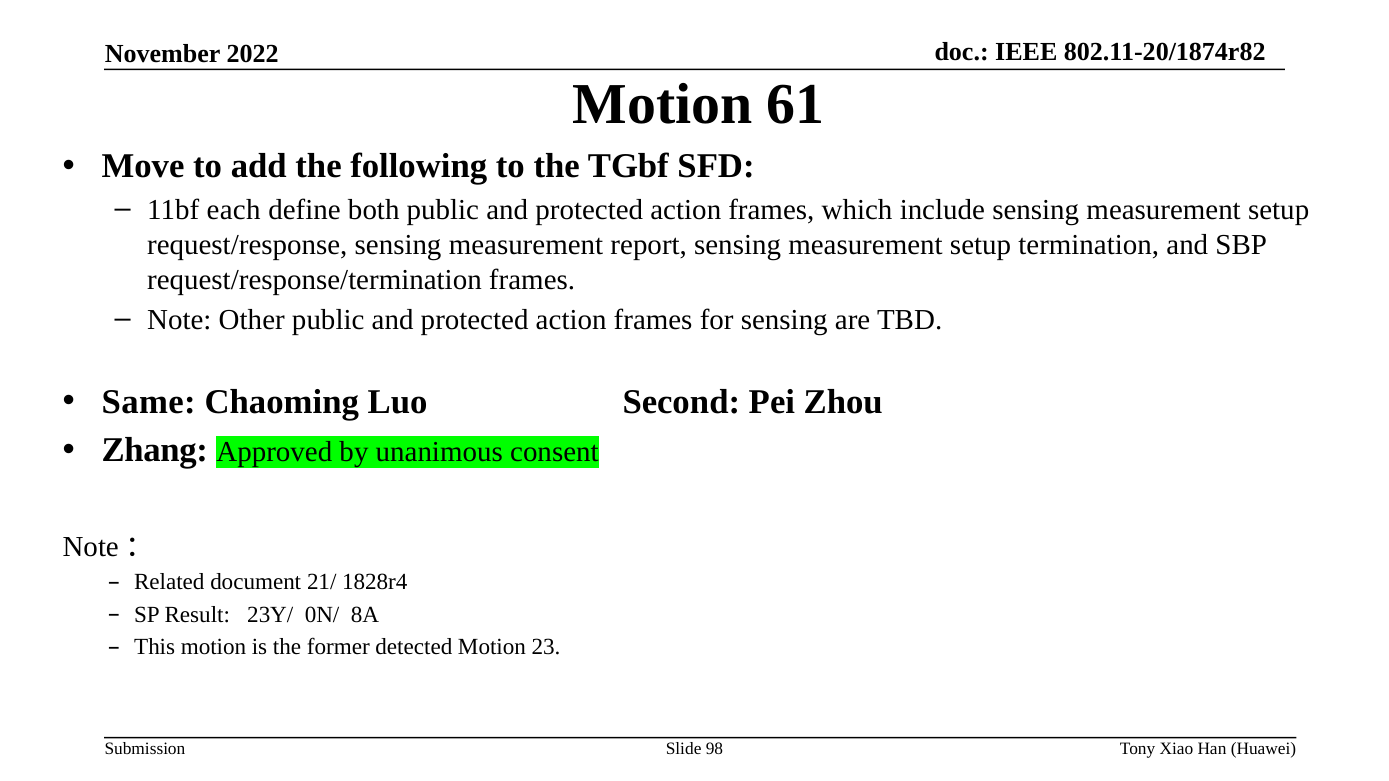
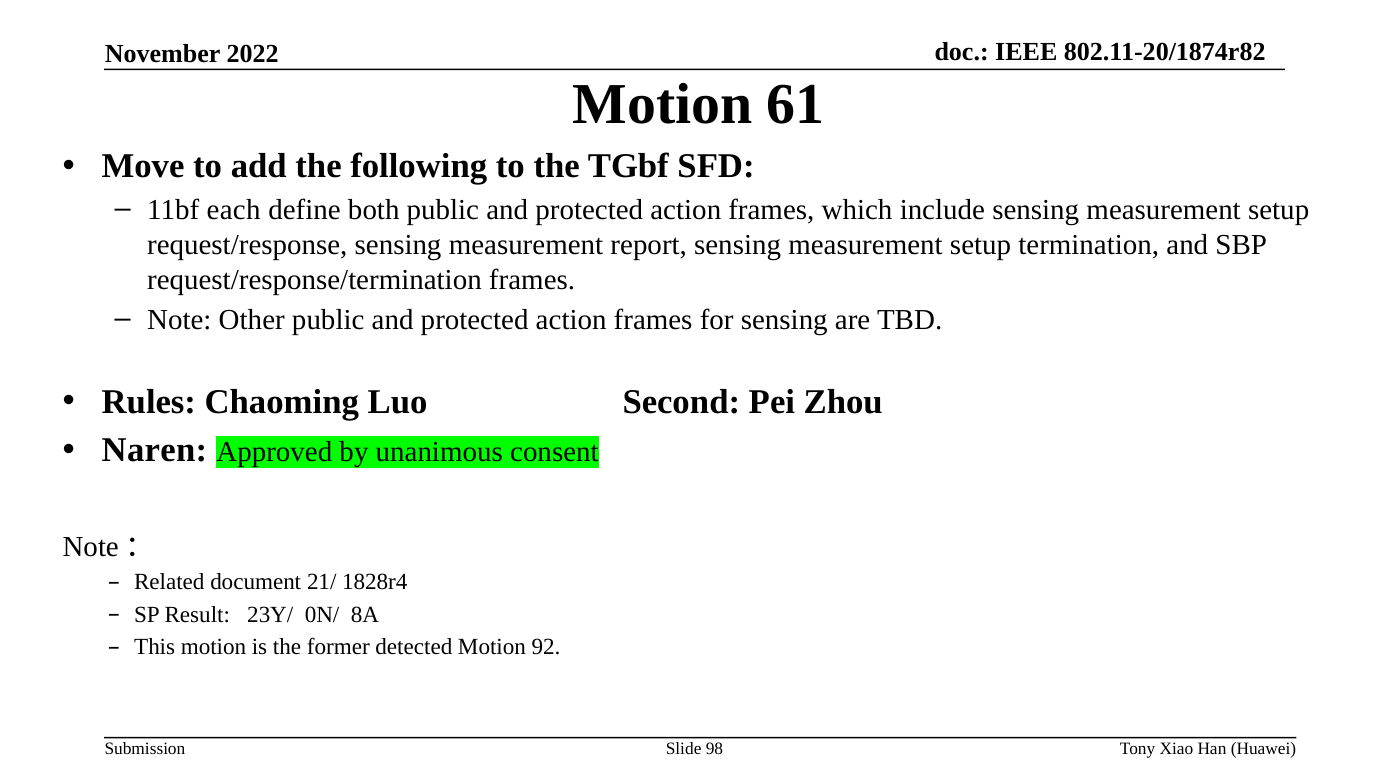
Same: Same -> Rules
Zhang: Zhang -> Naren
23: 23 -> 92
